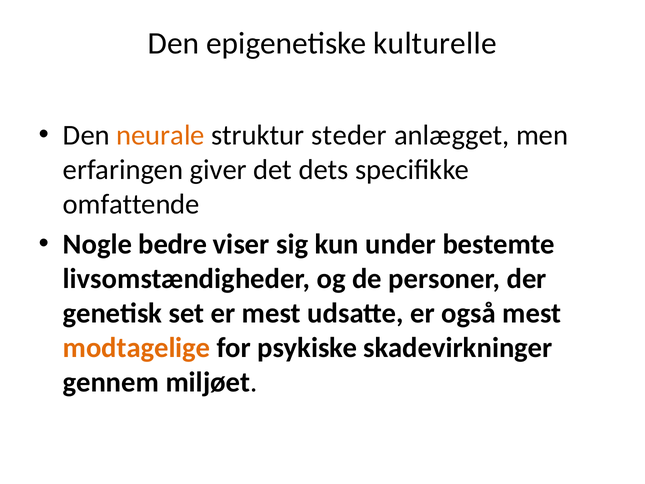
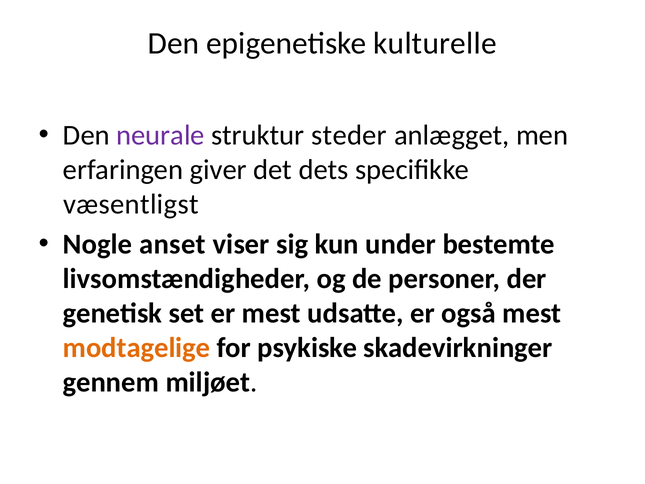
neurale colour: orange -> purple
omfattende: omfattende -> væsentligst
bedre: bedre -> anset
